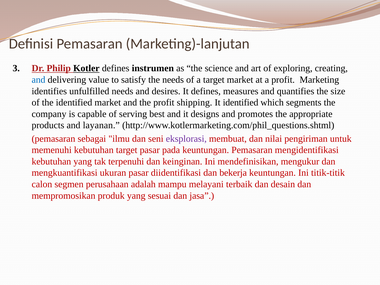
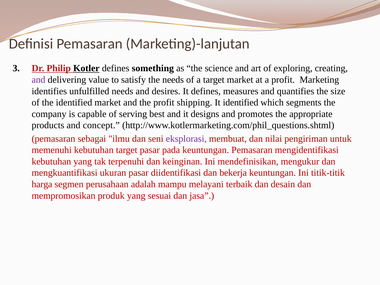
instrumen: instrumen -> something
and at (38, 80) colour: blue -> purple
layanan: layanan -> concept
calon: calon -> harga
